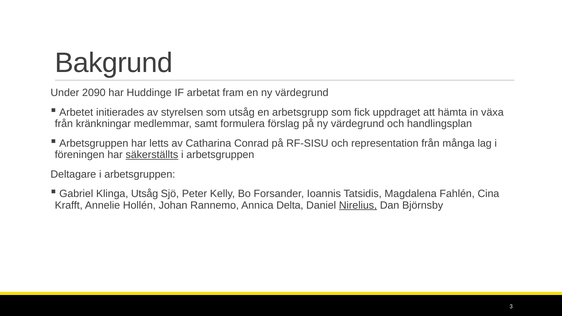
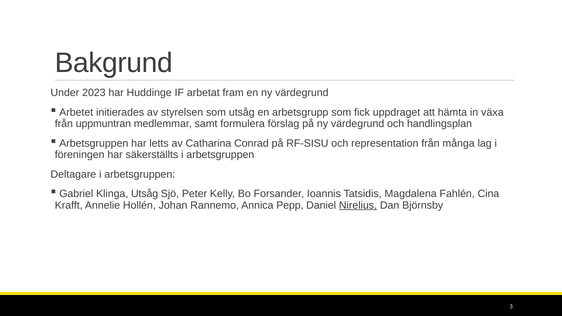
2090: 2090 -> 2023
kränkningar: kränkningar -> uppmuntran
säkerställts underline: present -> none
Delta: Delta -> Pepp
